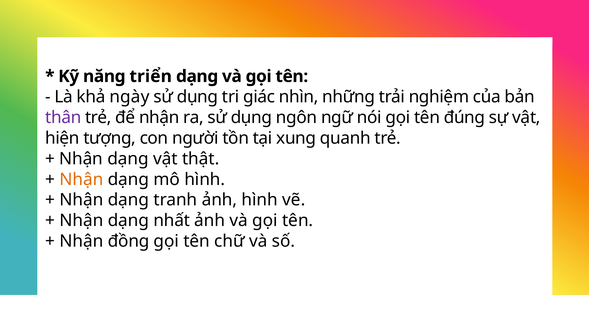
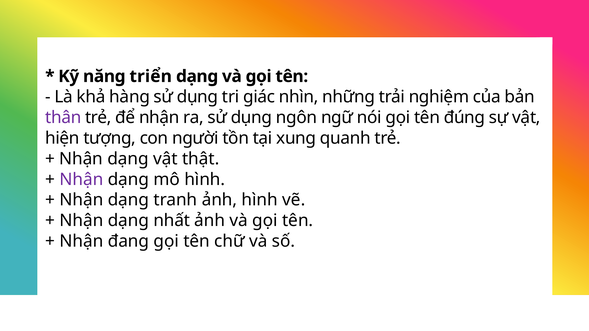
ngày: ngày -> hàng
Nhận at (81, 180) colour: orange -> purple
đồng: đồng -> đang
